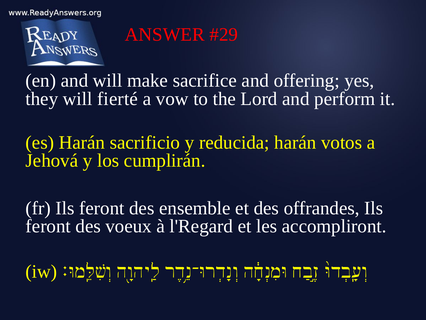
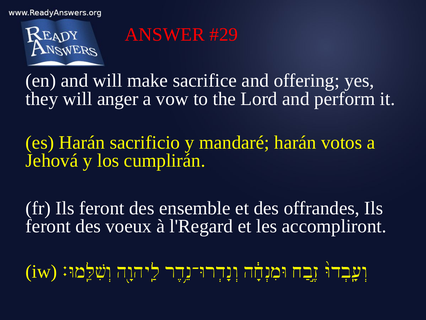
fierté: fierté -> anger
reducida: reducida -> mandaré
